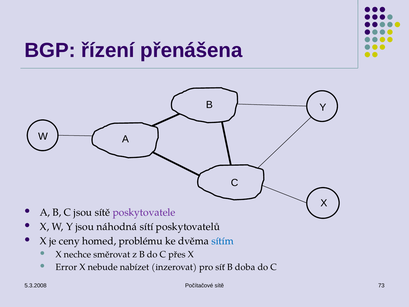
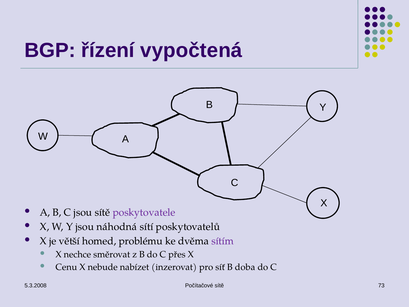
přenášena: přenášena -> vypočtená
ceny: ceny -> větší
sítím colour: blue -> purple
Error: Error -> Cenu
